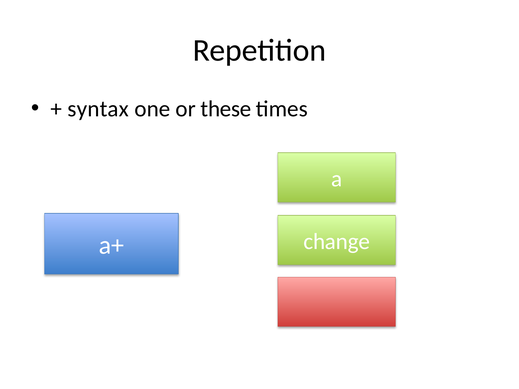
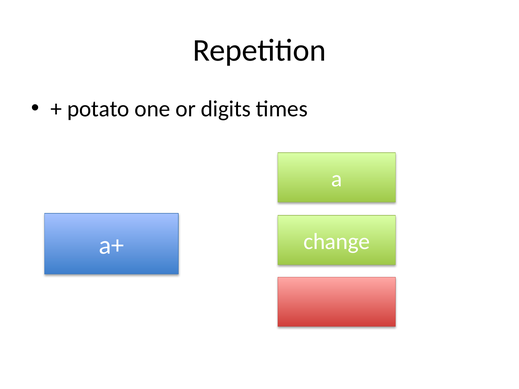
syntax: syntax -> potato
these: these -> digits
